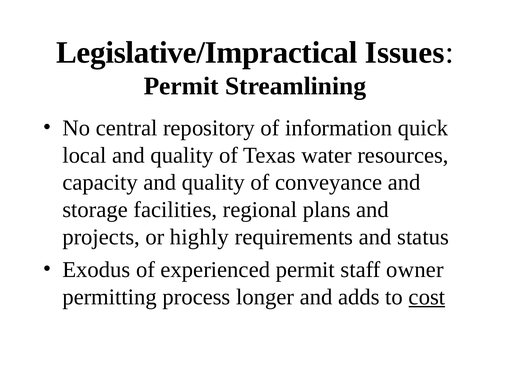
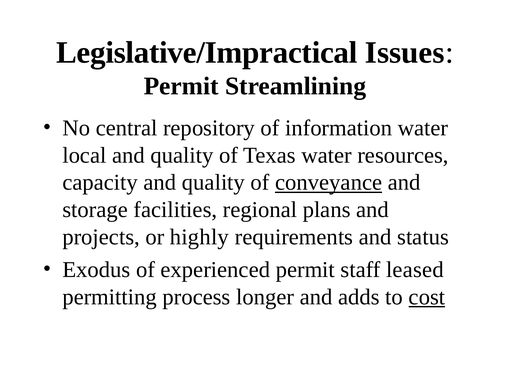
information quick: quick -> water
conveyance underline: none -> present
owner: owner -> leased
